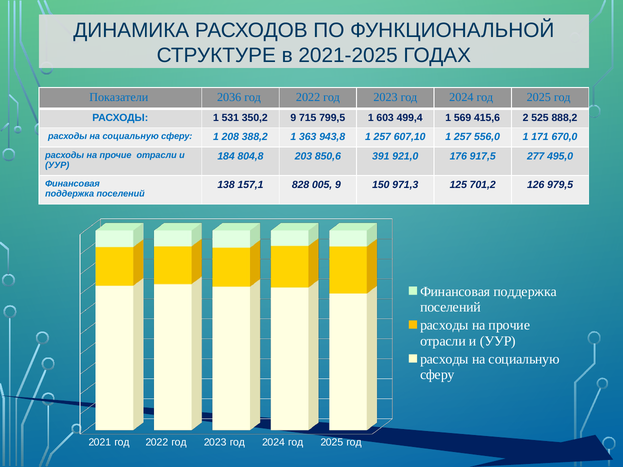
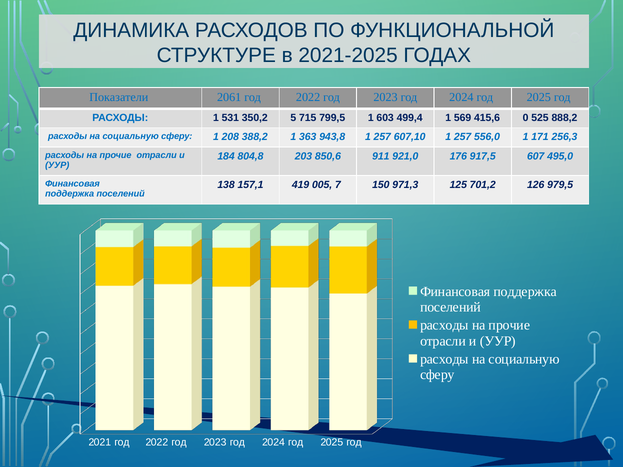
2036: 2036 -> 2061
350,2 9: 9 -> 5
2: 2 -> 0
670,0: 670,0 -> 256,3
391: 391 -> 911
277: 277 -> 607
828: 828 -> 419
005 9: 9 -> 7
